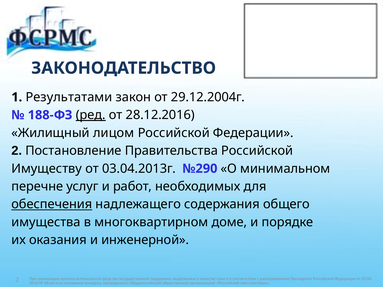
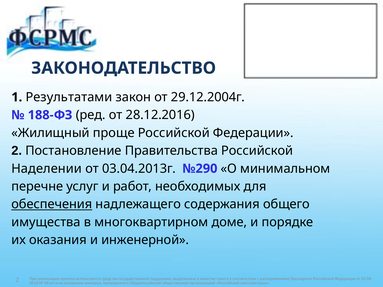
ред underline: present -> none
лицом: лицом -> проще
Имуществу: Имуществу -> Наделении
